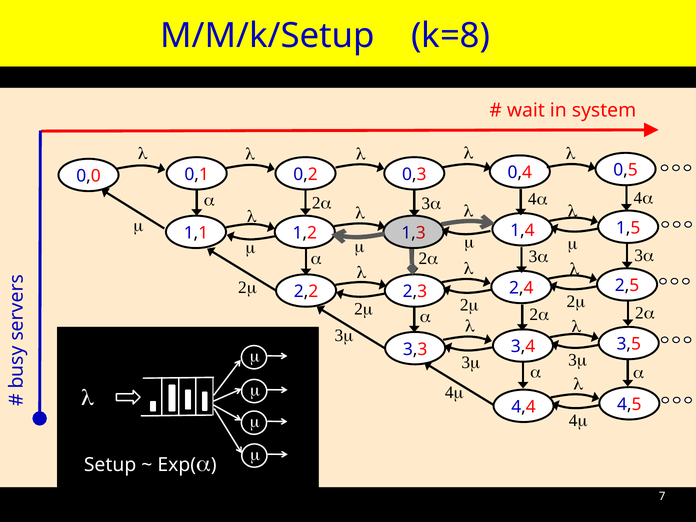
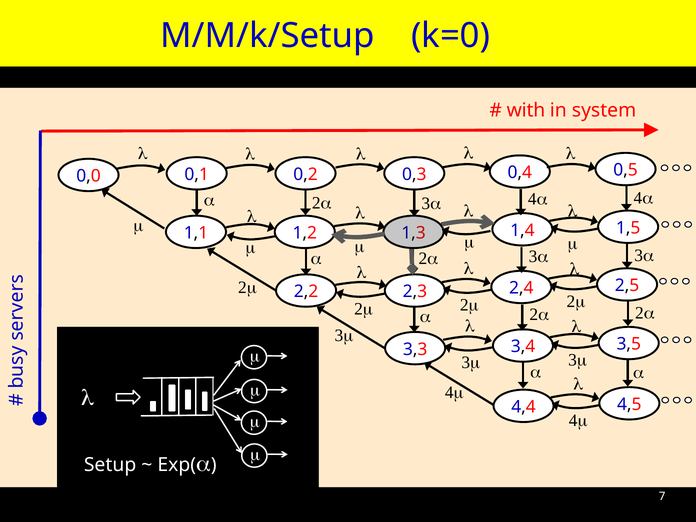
k=8: k=8 -> k=0
wait: wait -> with
